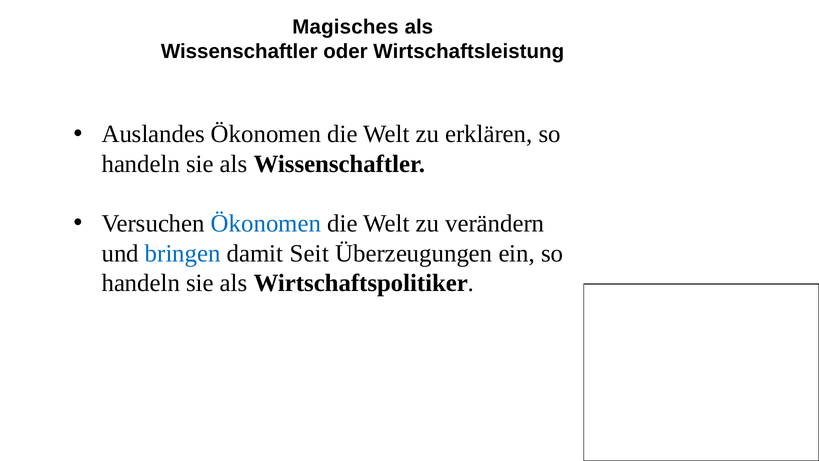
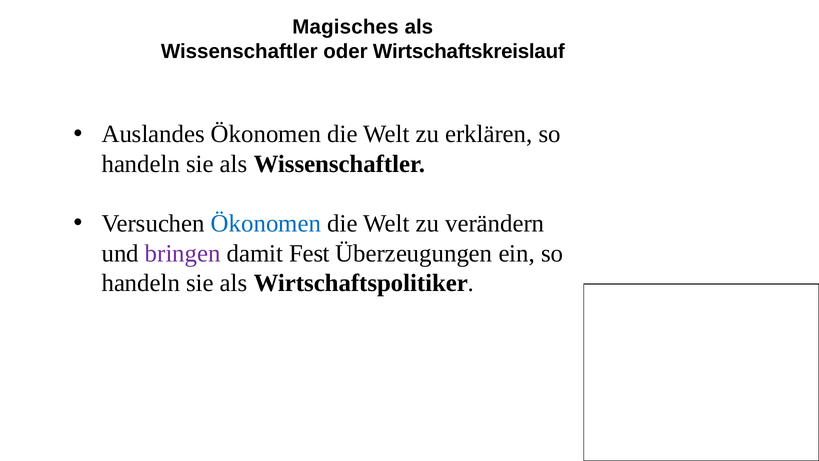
Wirtschaftsleistung: Wirtschaftsleistung -> Wirtschaftskreislauf
bringen colour: blue -> purple
Seit: Seit -> Fest
